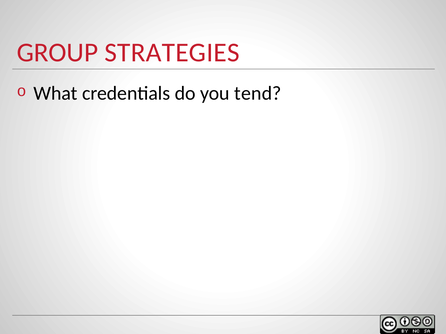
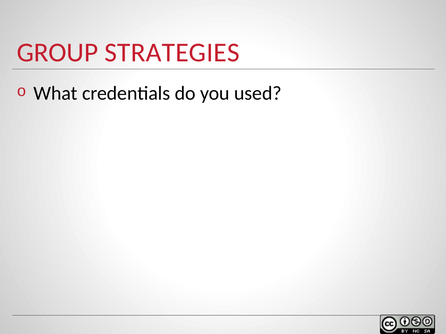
tend: tend -> used
